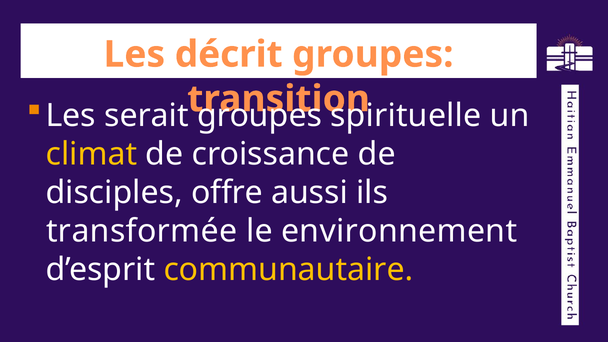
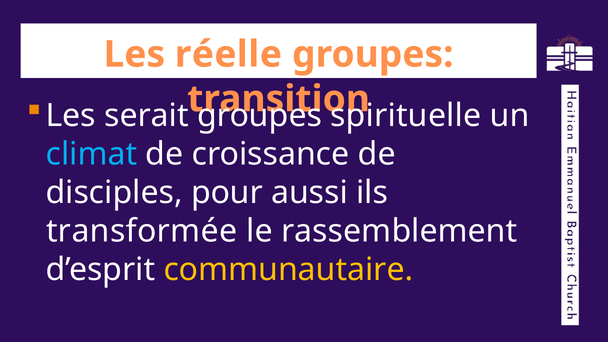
décrit: décrit -> réelle
climat colour: yellow -> light blue
offre: offre -> pour
environnement: environnement -> rassemblement
